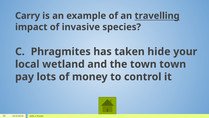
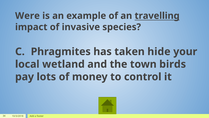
Carry: Carry -> Were
town town: town -> birds
